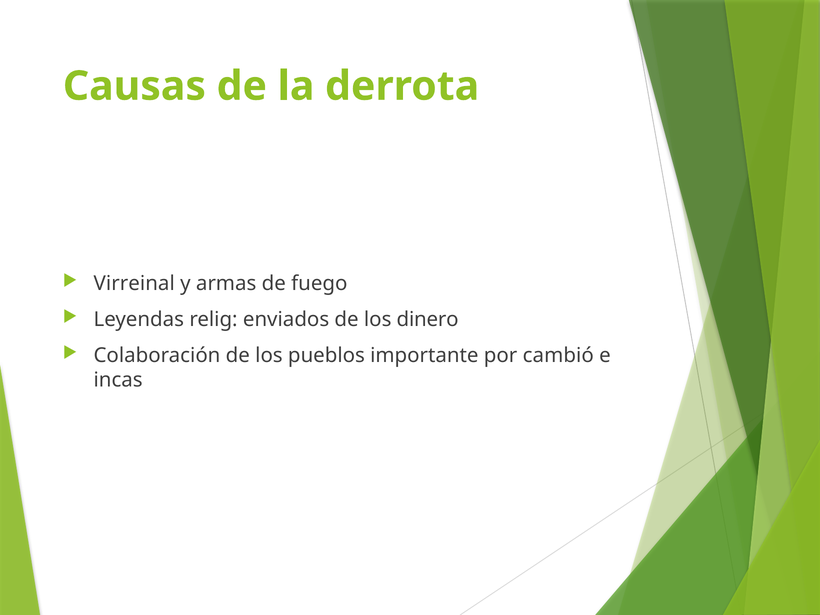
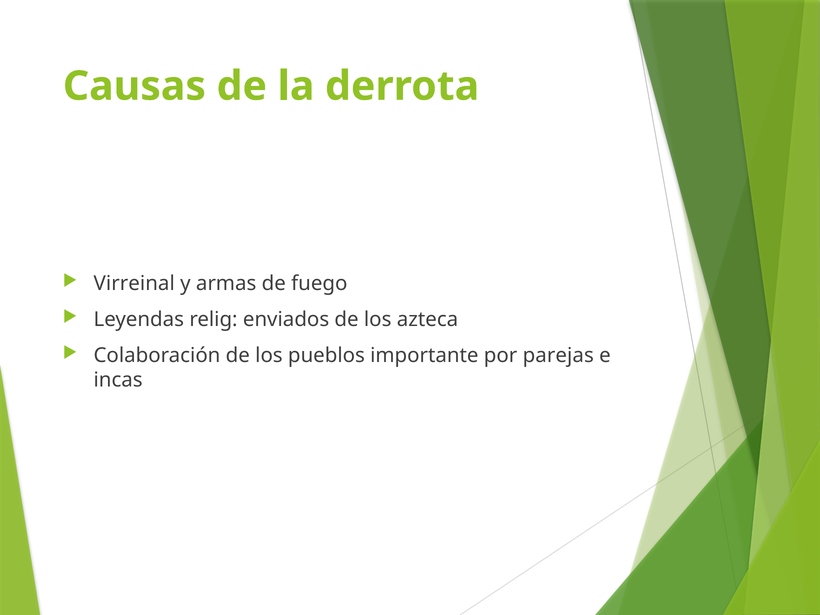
dinero: dinero -> azteca
cambió: cambió -> parejas
